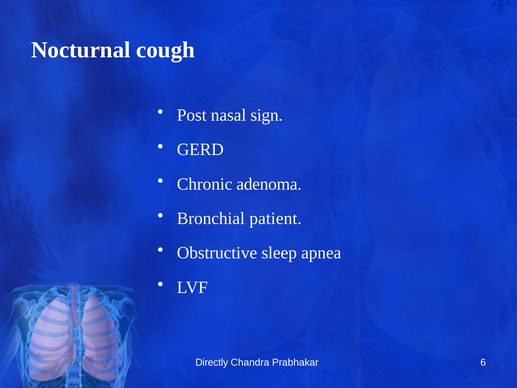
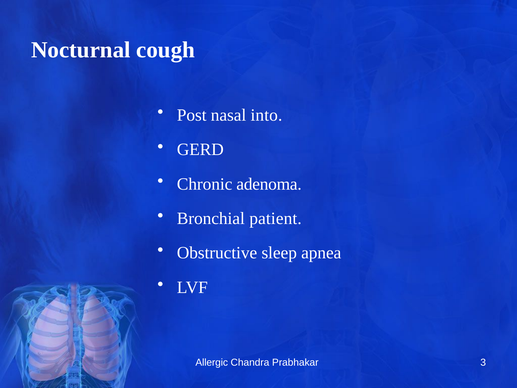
sign: sign -> into
Directly: Directly -> Allergic
6: 6 -> 3
